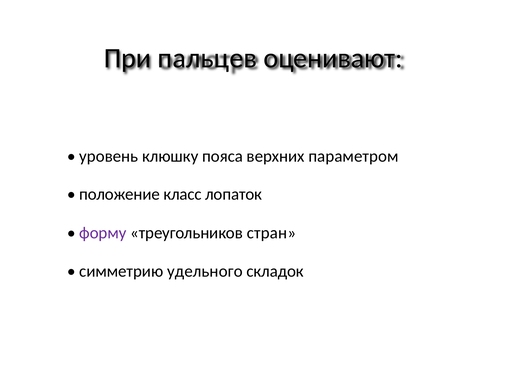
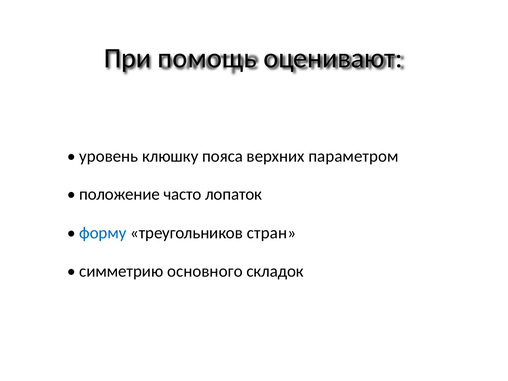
пальцев: пальцев -> помощь
класс: класс -> часто
форму colour: purple -> blue
удельного: удельного -> основного
